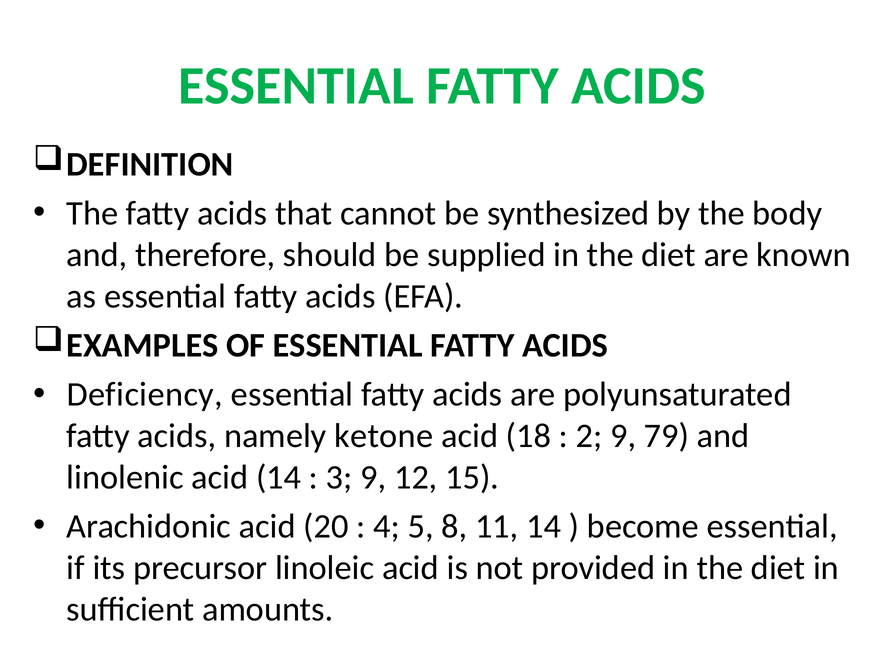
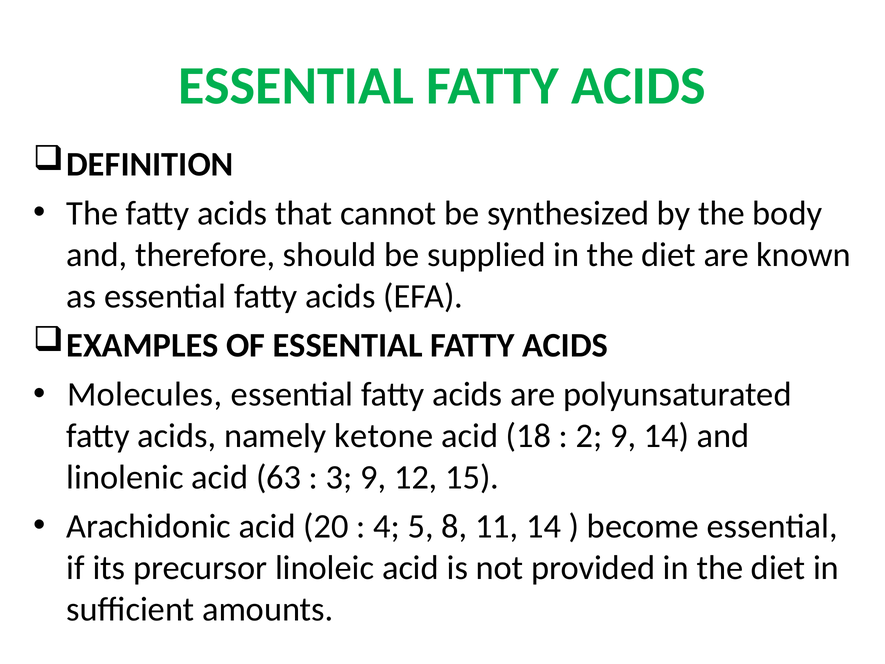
Deficiency: Deficiency -> Molecules
9 79: 79 -> 14
acid 14: 14 -> 63
